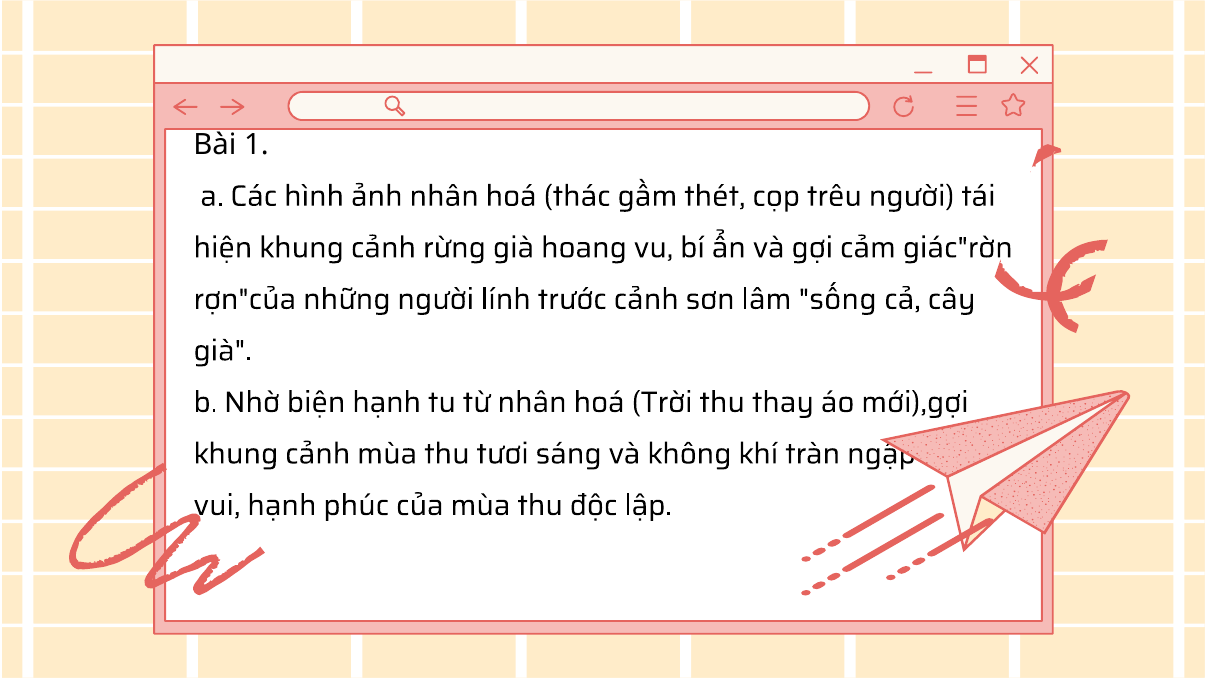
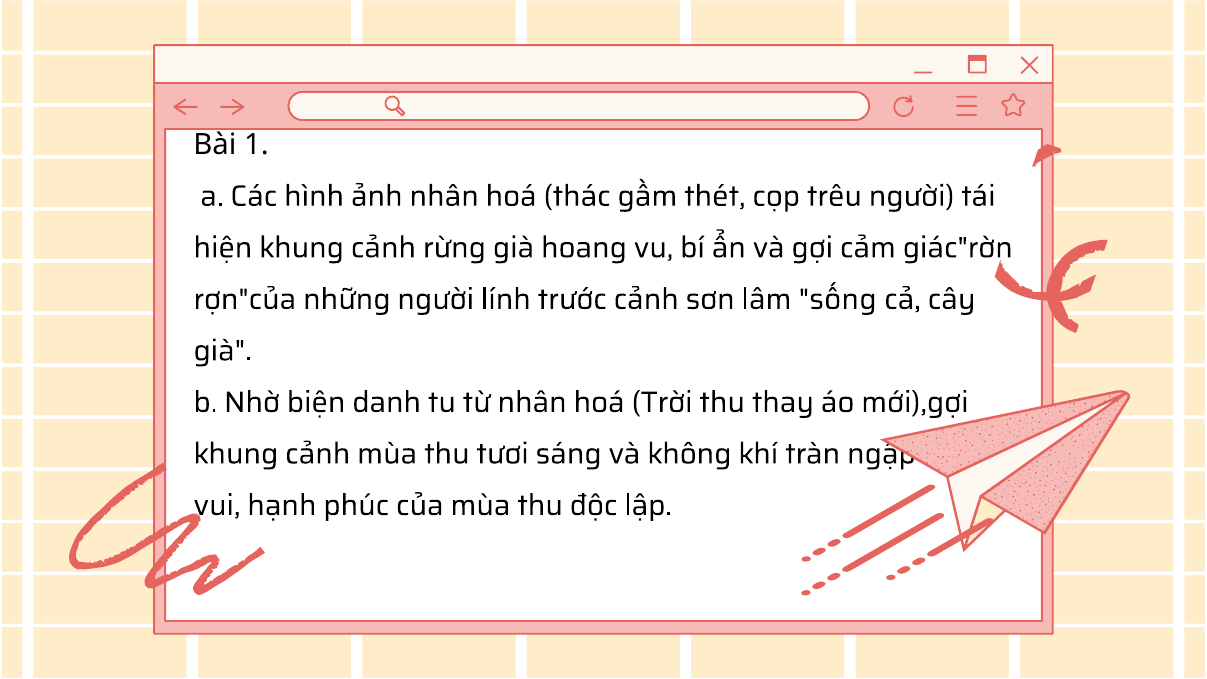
biện hạnh: hạnh -> danh
